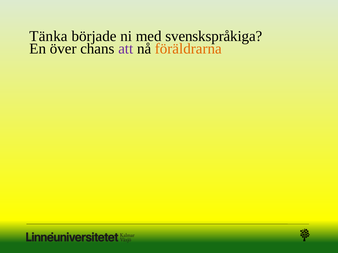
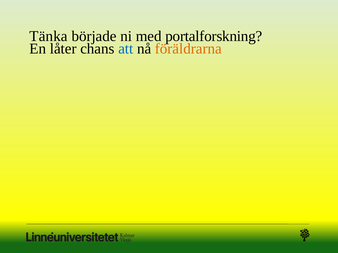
svenskspråkiga: svenskspråkiga -> portalforskning
över: över -> låter
att colour: purple -> blue
